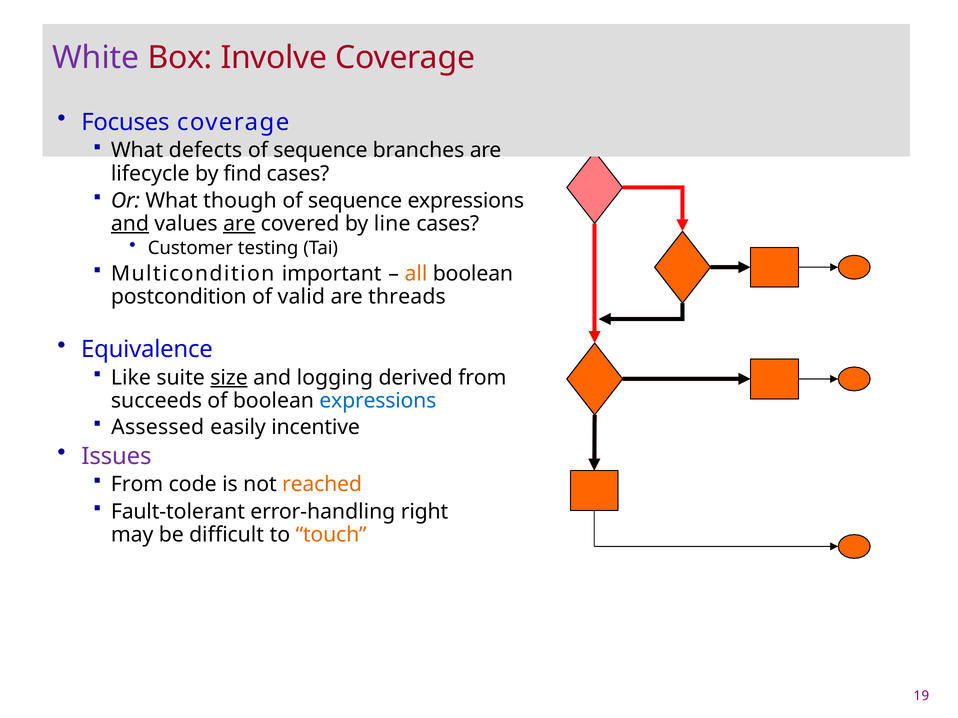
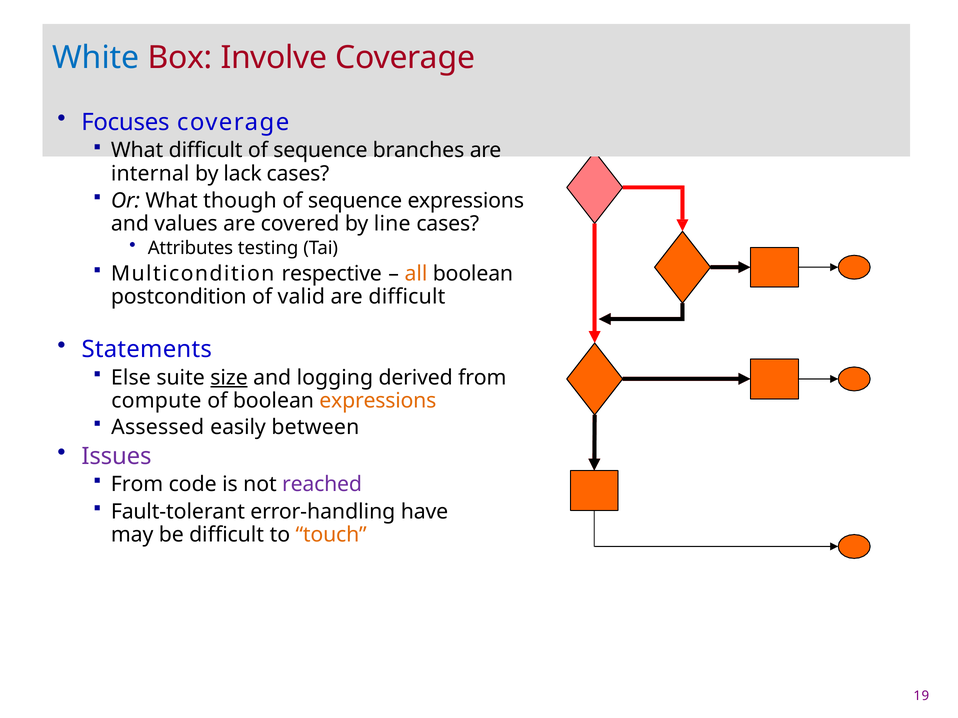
White colour: purple -> blue
What defects: defects -> difficult
lifecycle: lifecycle -> internal
find: find -> lack
and at (130, 224) underline: present -> none
are at (239, 224) underline: present -> none
Customer: Customer -> Attributes
important: important -> respective
are threads: threads -> difficult
Equivalence: Equivalence -> Statements
Like: Like -> Else
succeeds: succeeds -> compute
expressions at (378, 401) colour: blue -> orange
incentive: incentive -> between
reached colour: orange -> purple
right: right -> have
